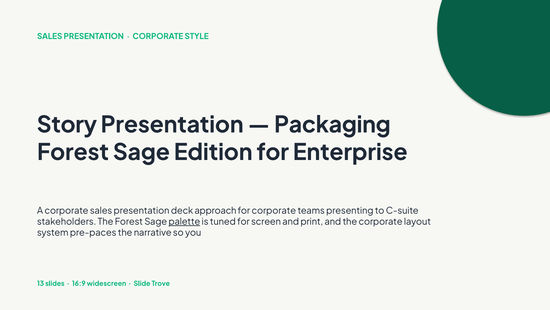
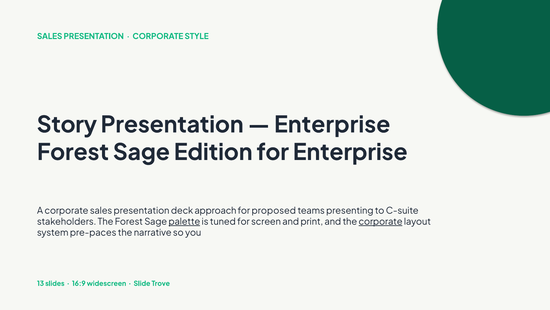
Packaging at (332, 125): Packaging -> Enterprise
for corporate: corporate -> proposed
corporate at (381, 221) underline: none -> present
